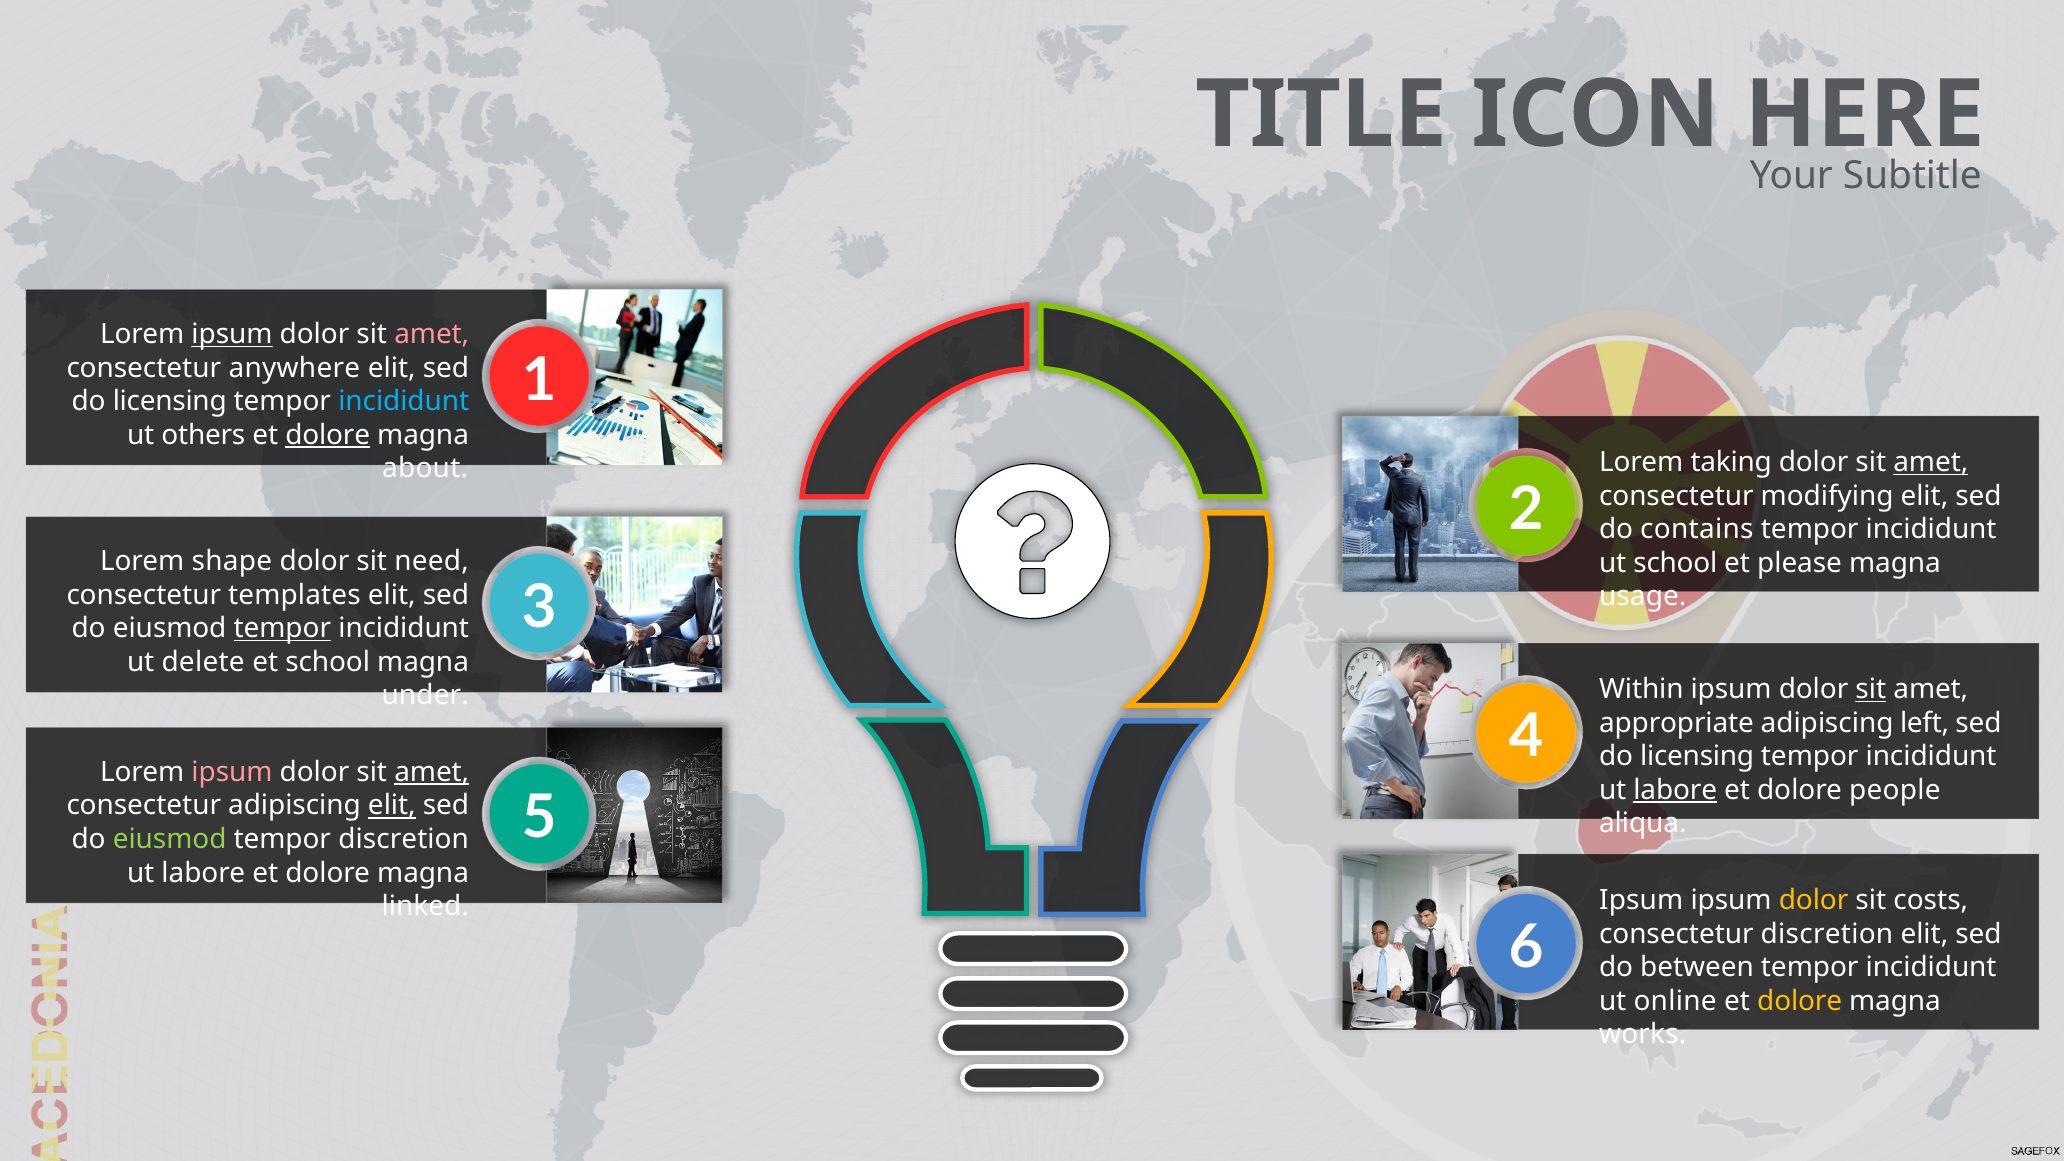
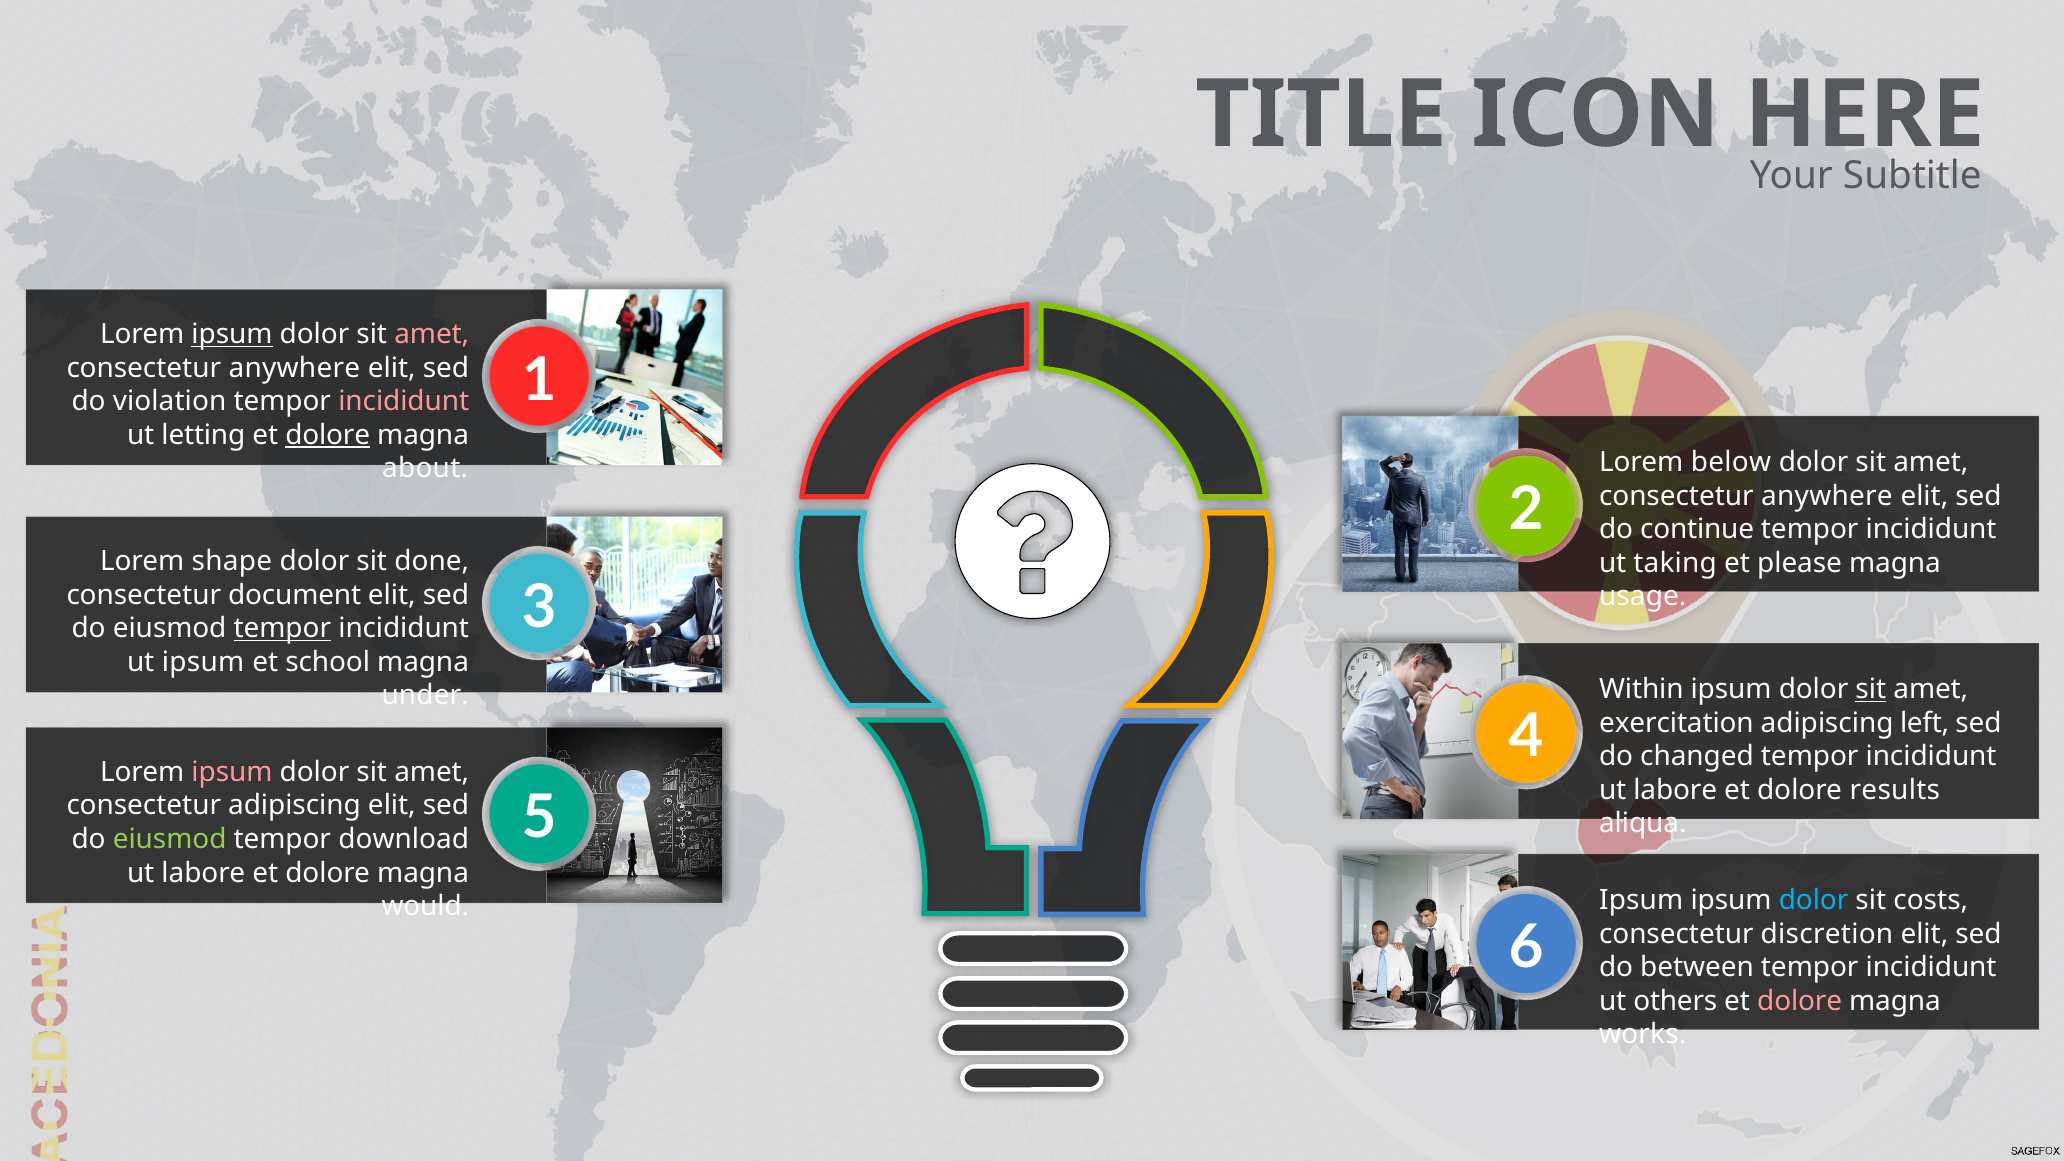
licensing at (170, 401): licensing -> violation
incididunt at (404, 401) colour: light blue -> pink
others: others -> letting
taking: taking -> below
amet at (1931, 462) underline: present -> none
modifying at (1827, 496): modifying -> anywhere
contains: contains -> continue
need: need -> done
ut school: school -> taking
templates: templates -> document
ut delete: delete -> ipsum
appropriate: appropriate -> exercitation
licensing at (1697, 757): licensing -> changed
amet at (432, 772) underline: present -> none
labore at (1675, 790) underline: present -> none
people: people -> results
elit at (392, 806) underline: present -> none
tempor discretion: discretion -> download
dolor at (1814, 900) colour: yellow -> light blue
linked: linked -> would
online: online -> others
dolore at (1800, 1001) colour: yellow -> pink
